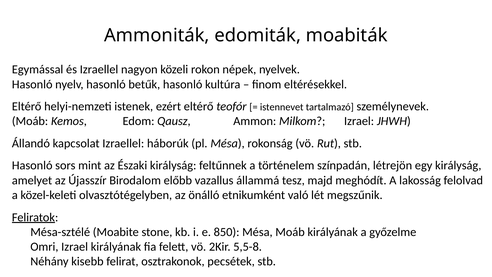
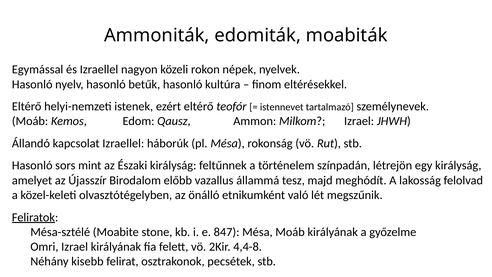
850: 850 -> 847
5,5-8: 5,5-8 -> 4,4-8
